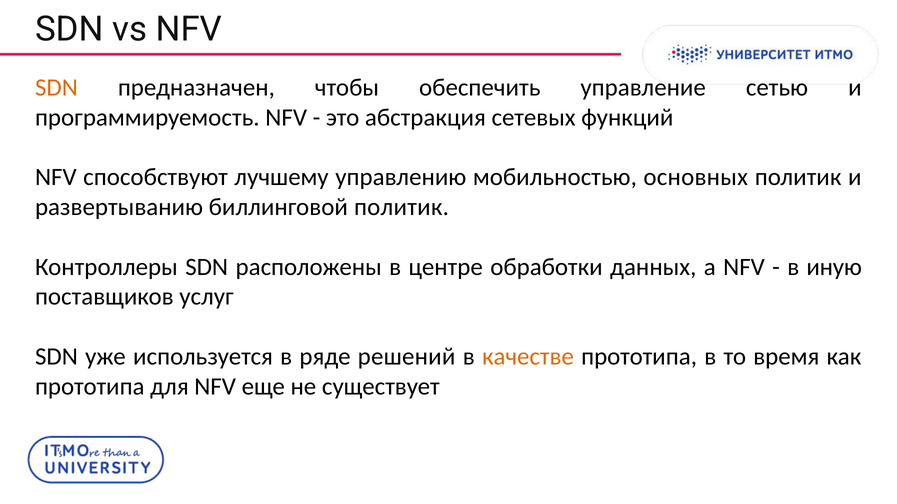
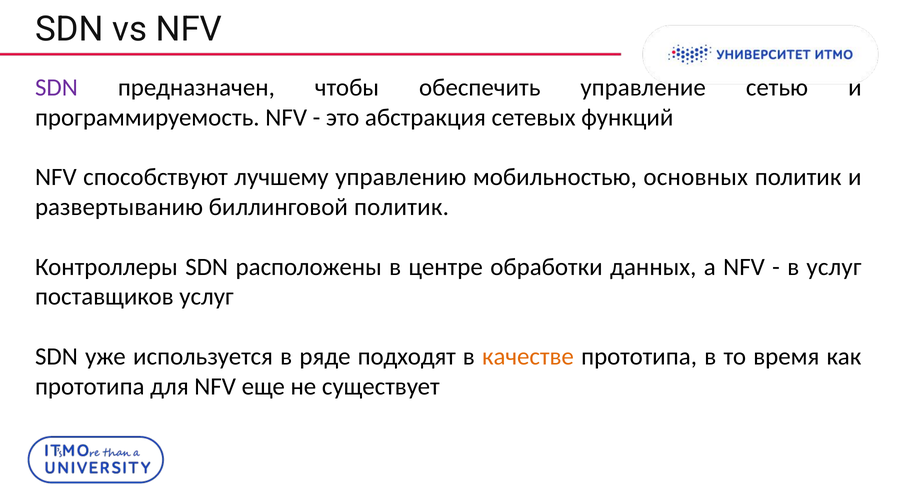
SDN at (56, 88) colour: orange -> purple
в иную: иную -> услуг
решений: решений -> подходят
